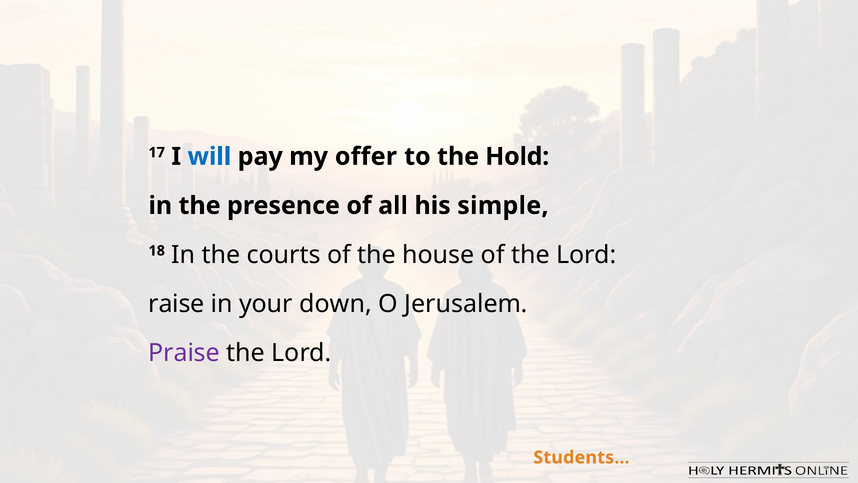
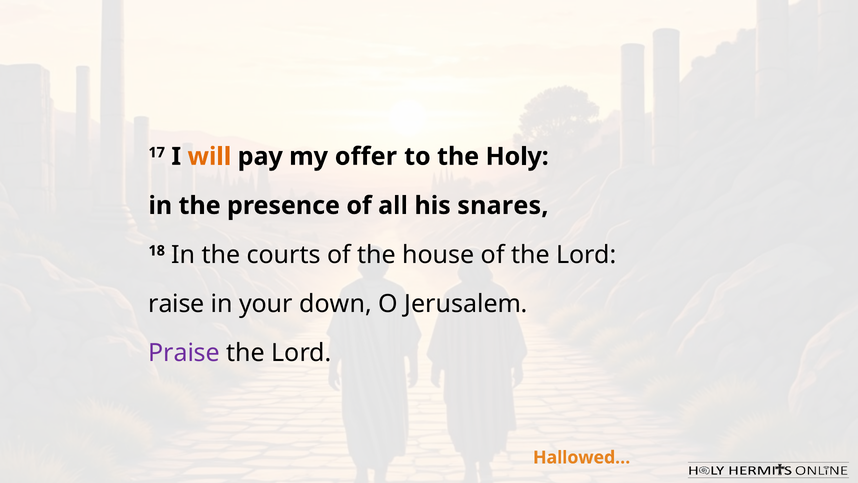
will colour: blue -> orange
Hold: Hold -> Holy
simple: simple -> snares
Students…: Students… -> Hallowed…
